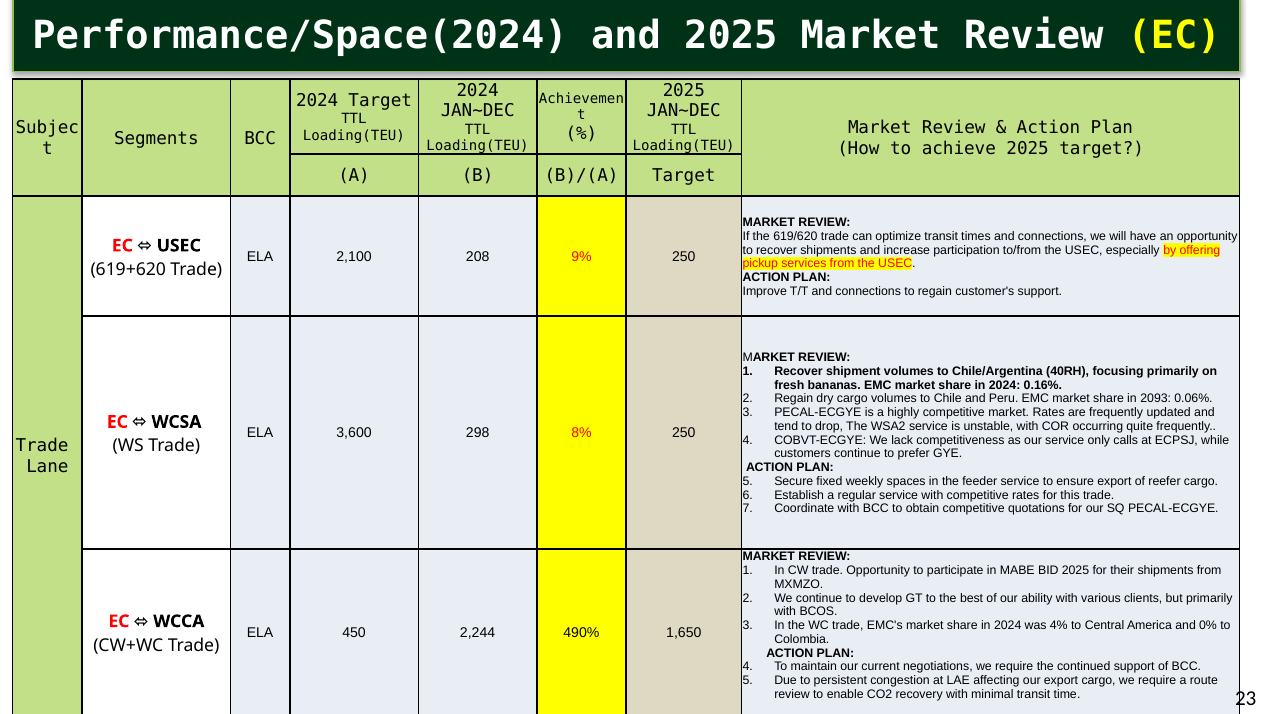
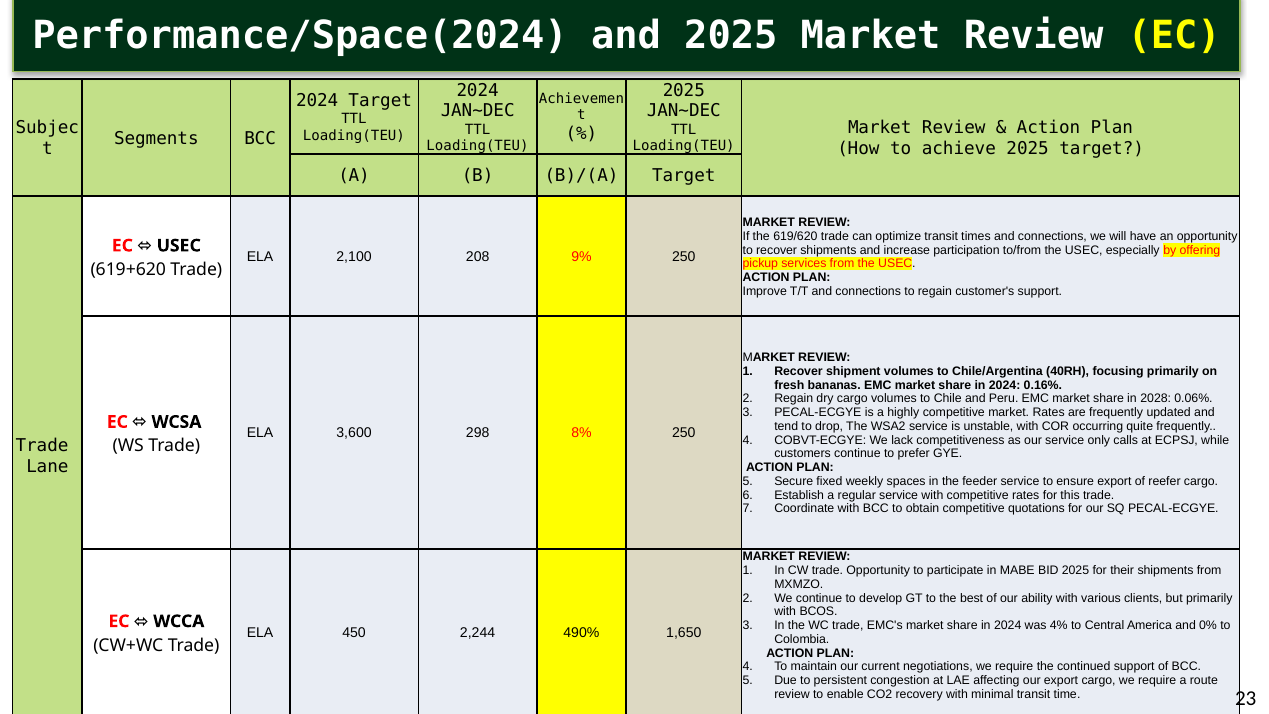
2093: 2093 -> 2028
